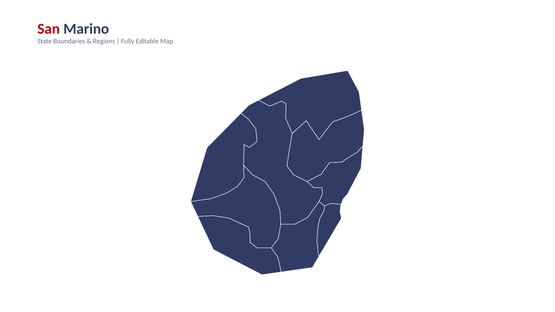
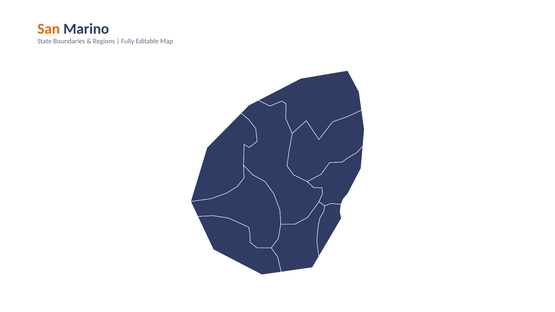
San colour: red -> orange
